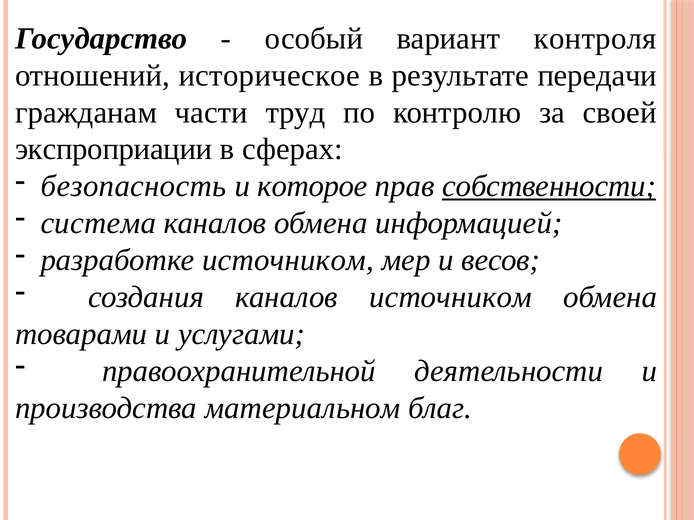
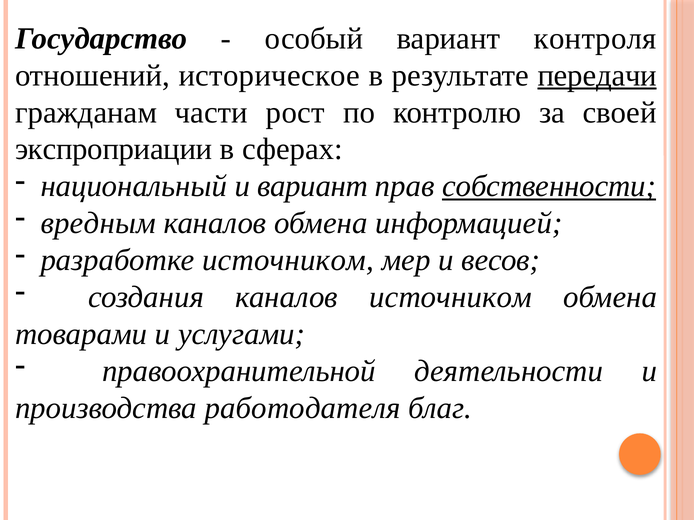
передачи underline: none -> present
труд: труд -> рост
безопасность: безопасность -> национальный
и которое: которое -> вариант
система: система -> вредным
материальном: материальном -> работодателя
